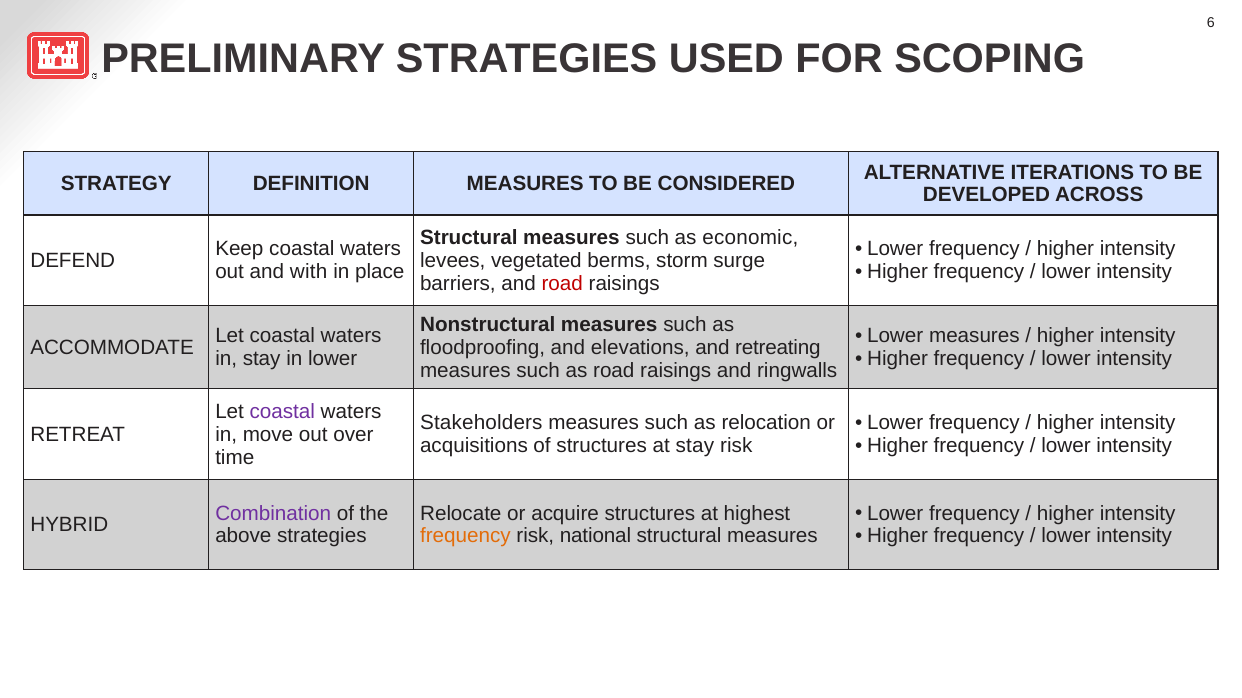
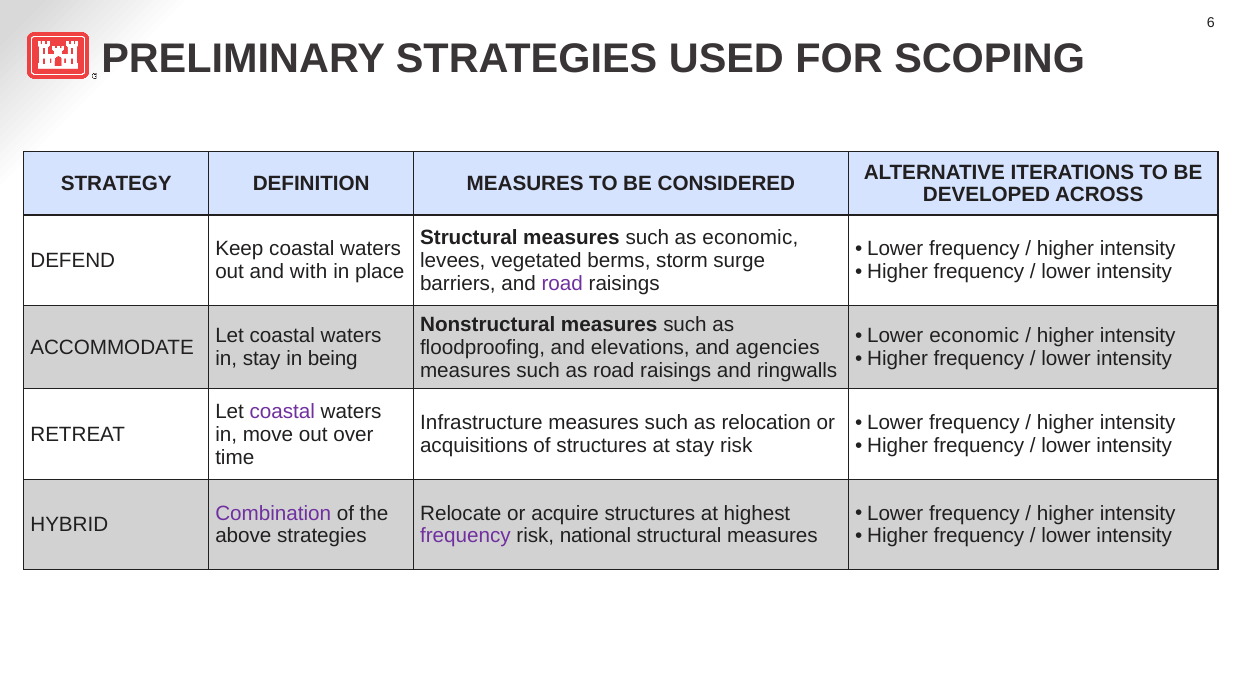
road at (562, 284) colour: red -> purple
Lower measures: measures -> economic
retreating: retreating -> agencies
in lower: lower -> being
Stakeholders: Stakeholders -> Infrastructure
frequency at (465, 537) colour: orange -> purple
